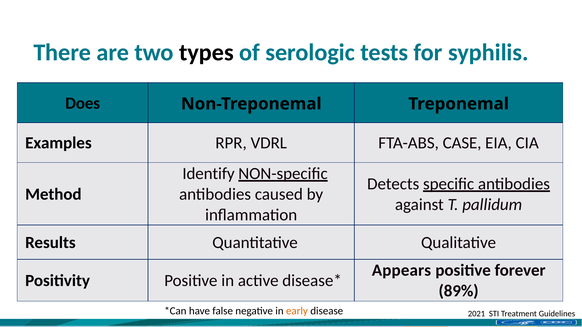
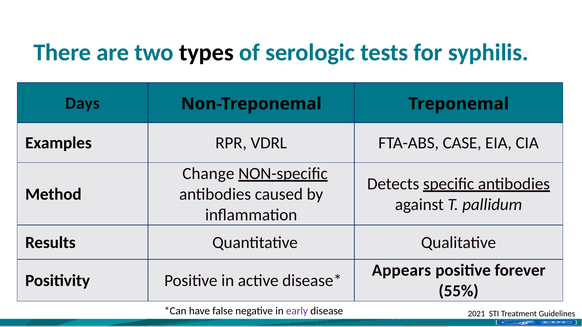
Does: Does -> Days
Identify: Identify -> Change
89%: 89% -> 55%
early colour: orange -> purple
